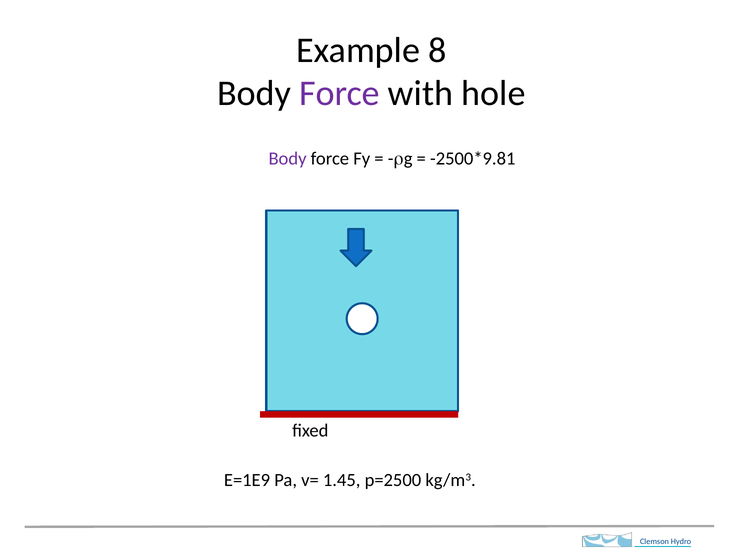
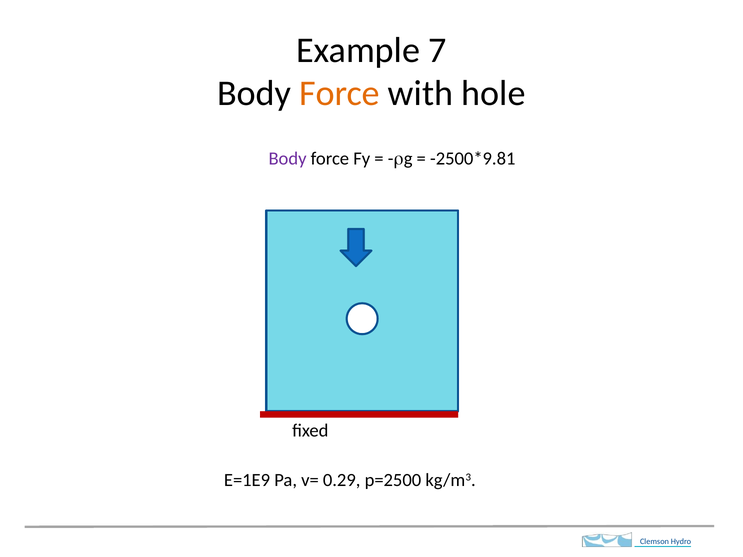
8: 8 -> 7
Force at (340, 94) colour: purple -> orange
1.45: 1.45 -> 0.29
